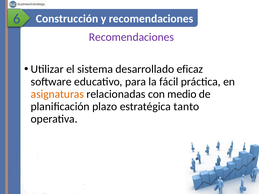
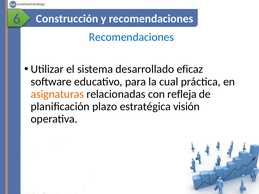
Recomendaciones at (131, 37) colour: purple -> blue
fácil: fácil -> cual
medio: medio -> refleja
tanto: tanto -> visión
